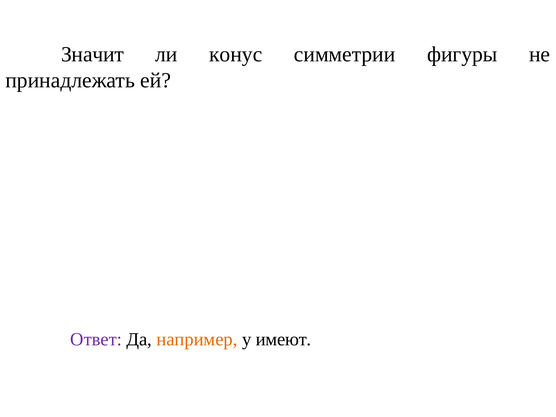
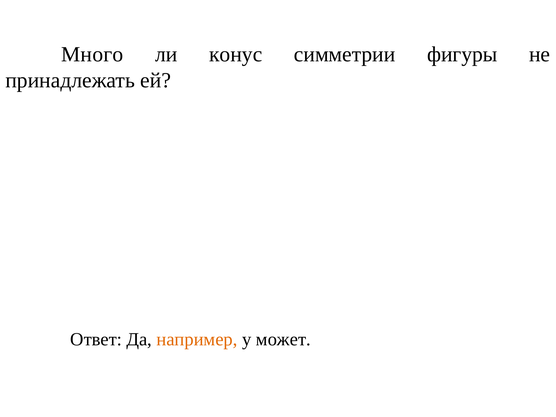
Значит: Значит -> Много
Ответ colour: purple -> black
имеют: имеют -> может
